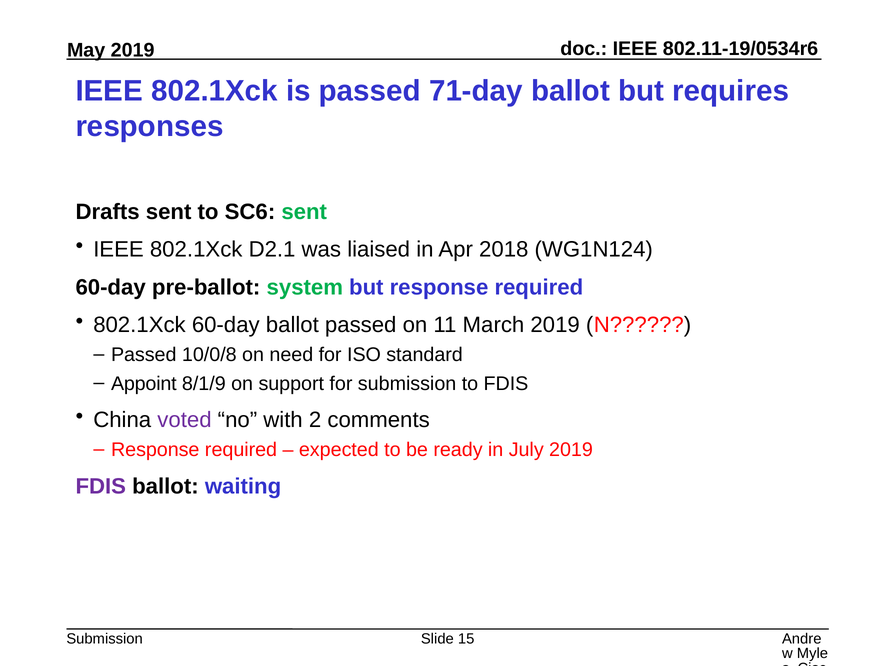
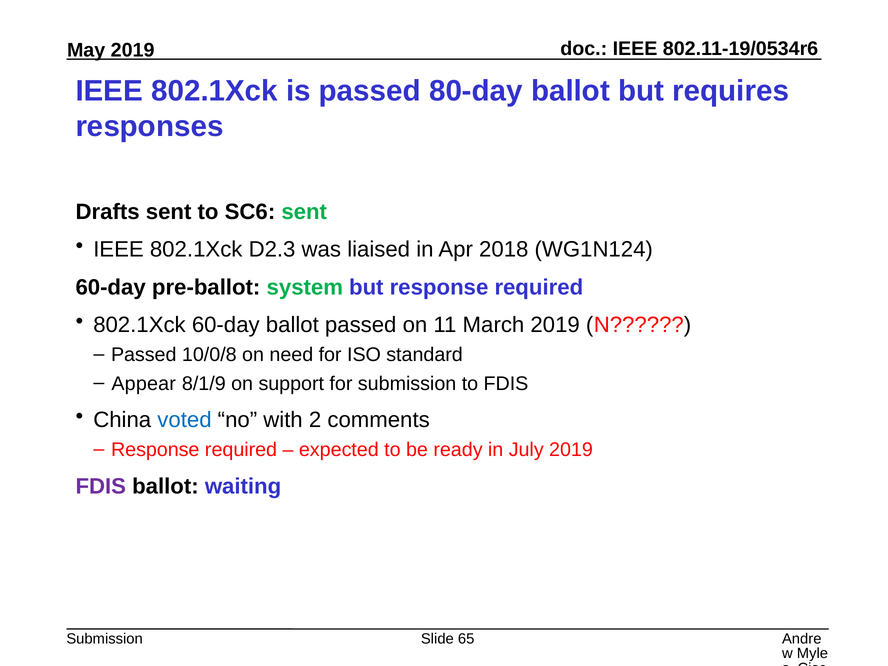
71-day: 71-day -> 80-day
D2.1: D2.1 -> D2.3
Appoint: Appoint -> Appear
voted colour: purple -> blue
15: 15 -> 65
